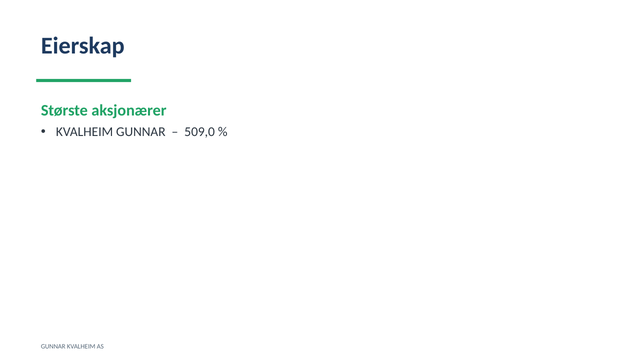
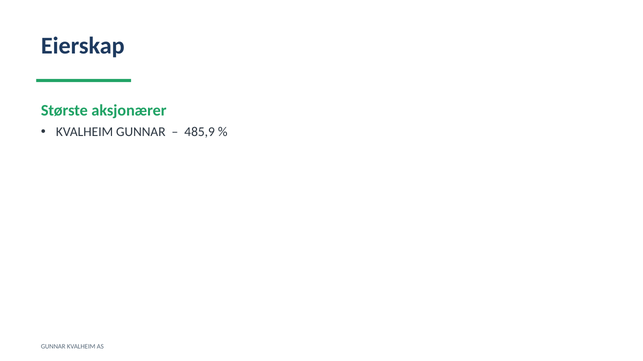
509,0: 509,0 -> 485,9
